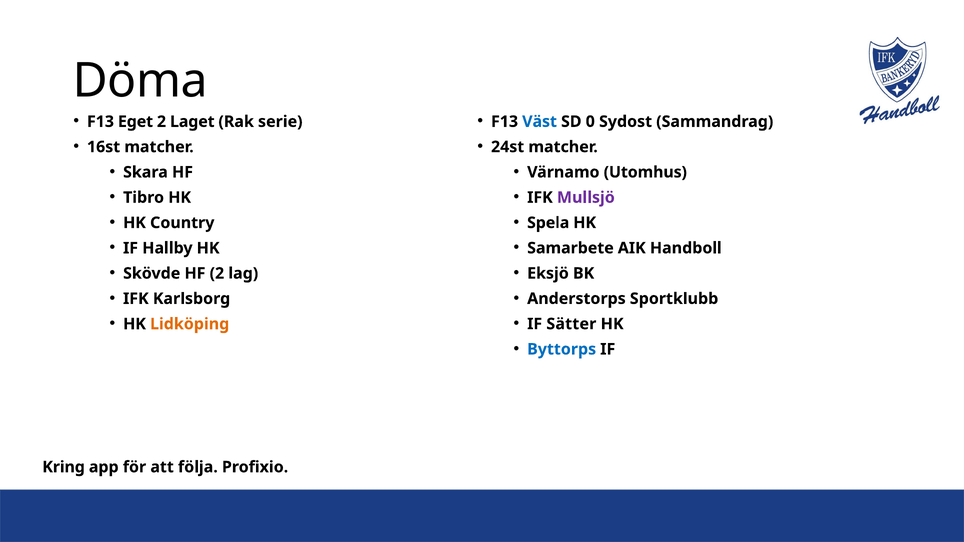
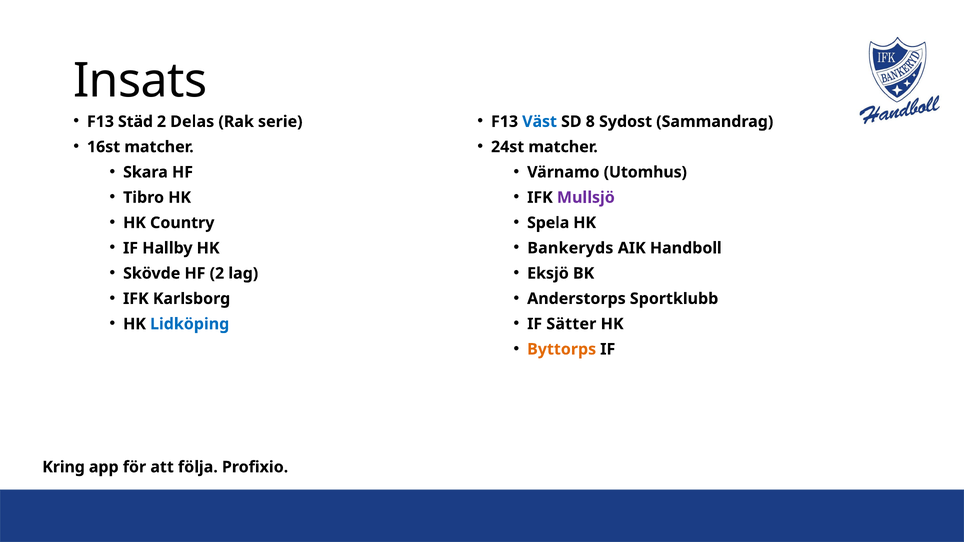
Döma: Döma -> Insats
Eget: Eget -> Städ
Laget: Laget -> Delas
0: 0 -> 8
Samarbete: Samarbete -> Bankeryds
Lidköping colour: orange -> blue
Byttorps colour: blue -> orange
